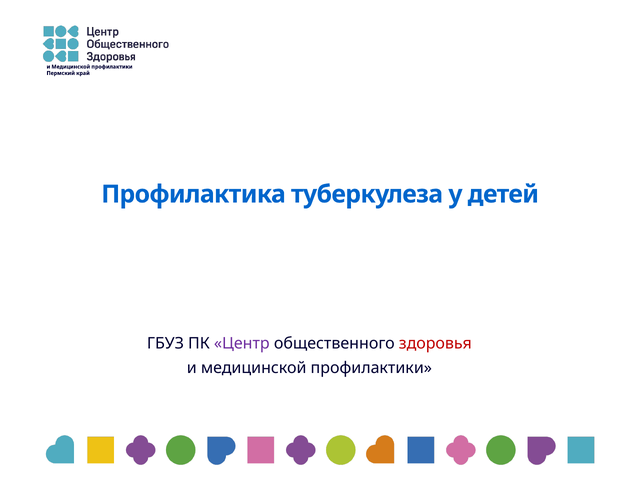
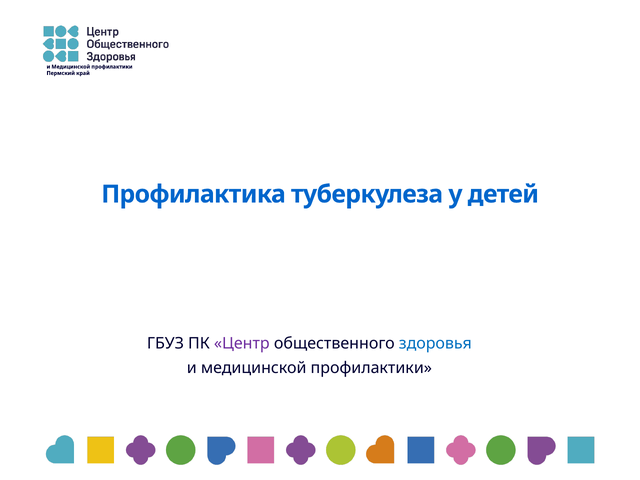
здоровья colour: red -> blue
